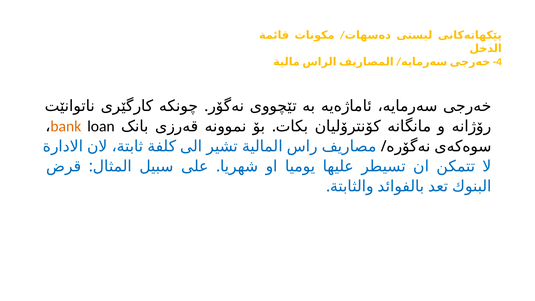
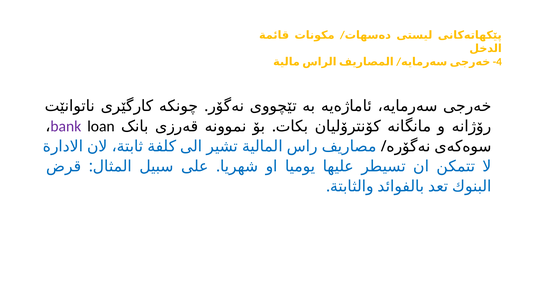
bank colour: orange -> purple
